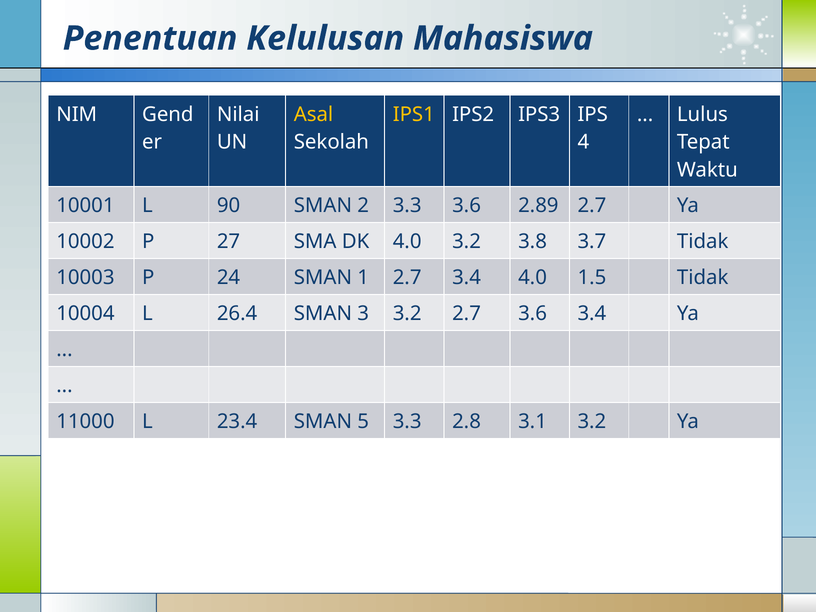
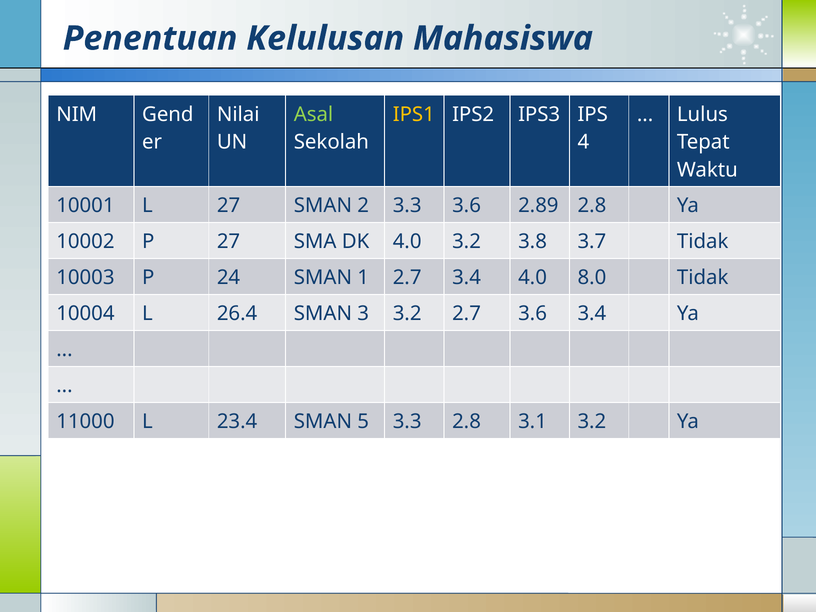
Asal colour: yellow -> light green
L 90: 90 -> 27
2.89 2.7: 2.7 -> 2.8
1.5: 1.5 -> 8.0
